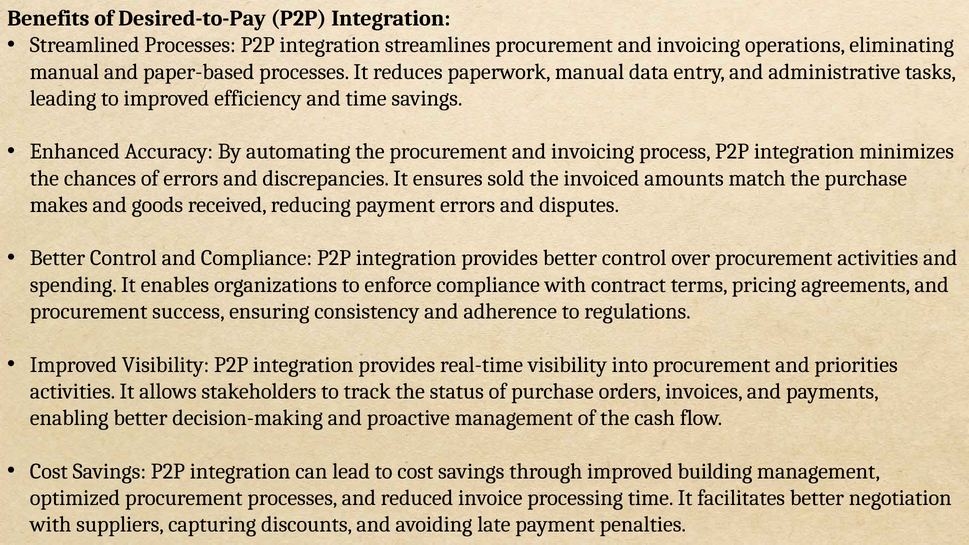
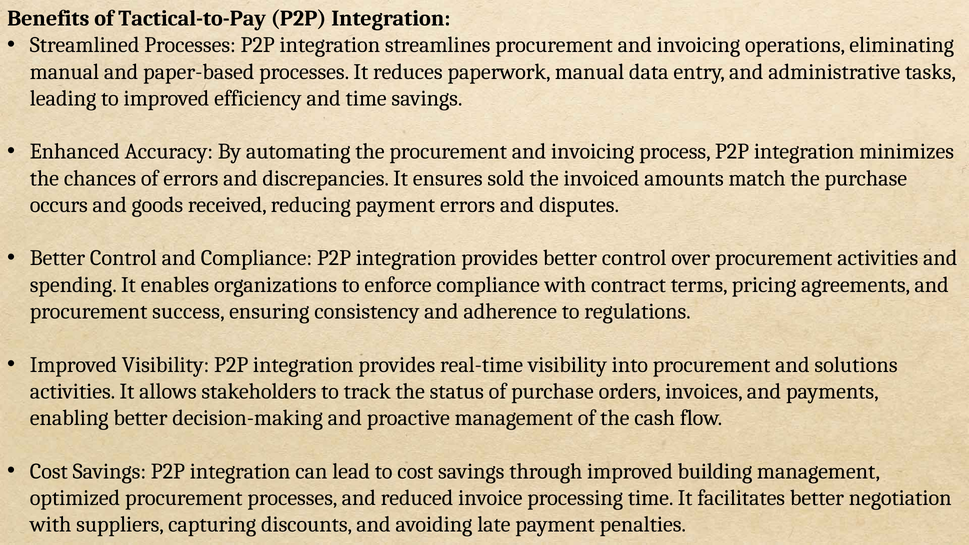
Desired-to-Pay: Desired-to-Pay -> Tactical-to-Pay
makes: makes -> occurs
priorities: priorities -> solutions
